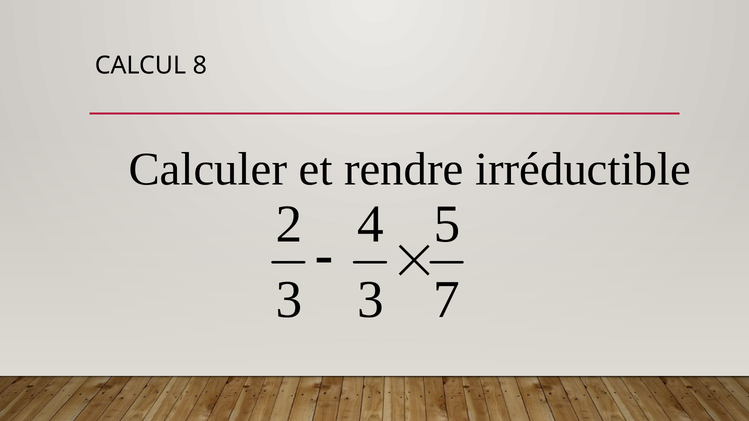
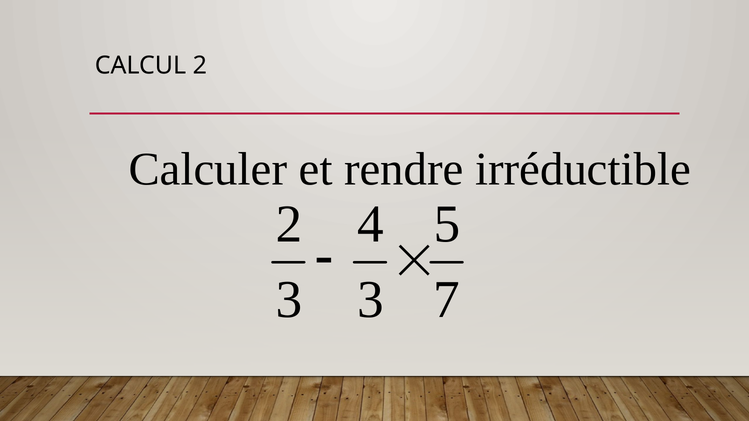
CALCUL 8: 8 -> 2
